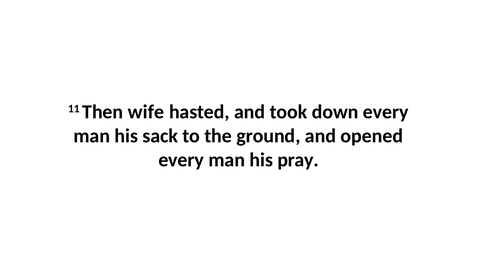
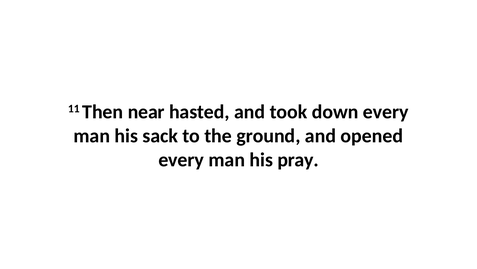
wife: wife -> near
